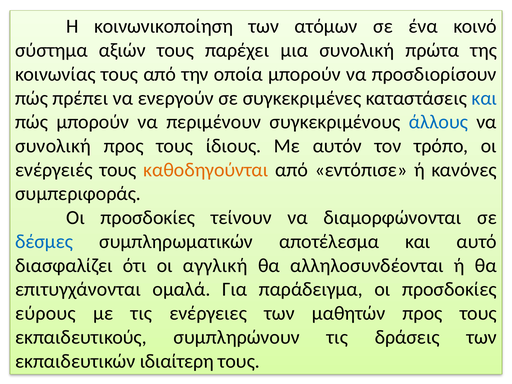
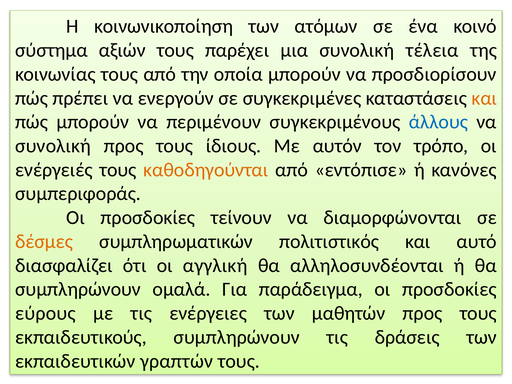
πρώτα: πρώτα -> τέλεια
και at (484, 98) colour: blue -> orange
δέσμες colour: blue -> orange
αποτέλεσμα: αποτέλεσμα -> πολιτιστικός
επιτυγχάνονται at (78, 289): επιτυγχάνονται -> συμπληρώνουν
ιδιαίτερη: ιδιαίτερη -> γραπτών
